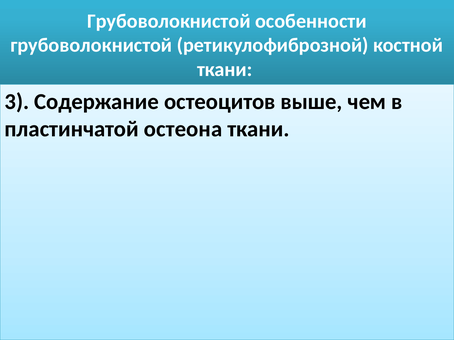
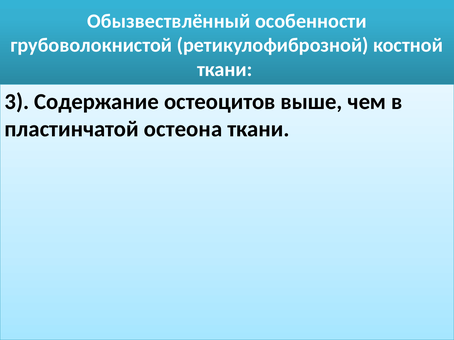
Грубоволокнистой at (169, 21): Грубоволокнистой -> Обызвествлённый
